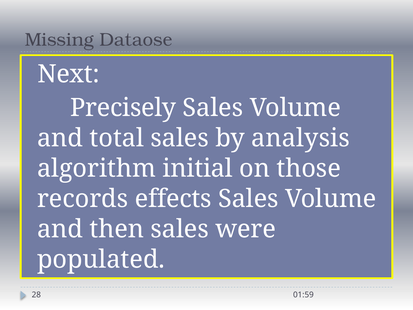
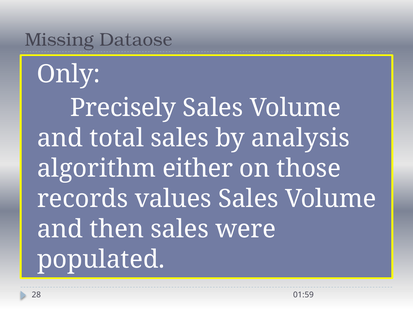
Next: Next -> Only
initial: initial -> either
effects: effects -> values
